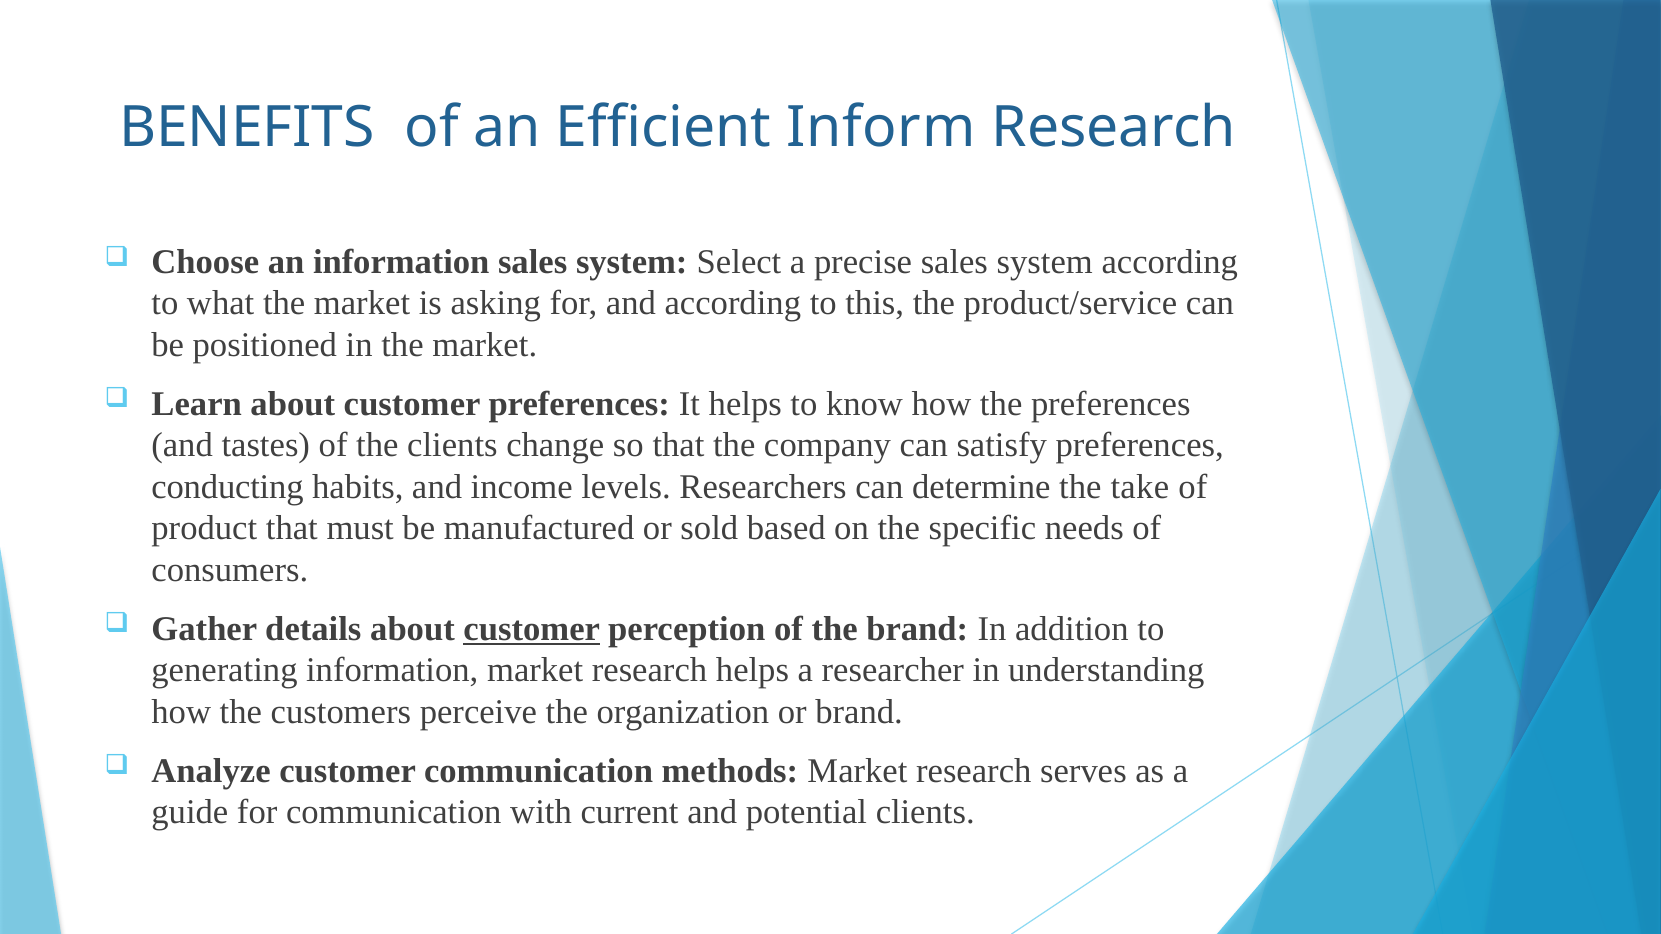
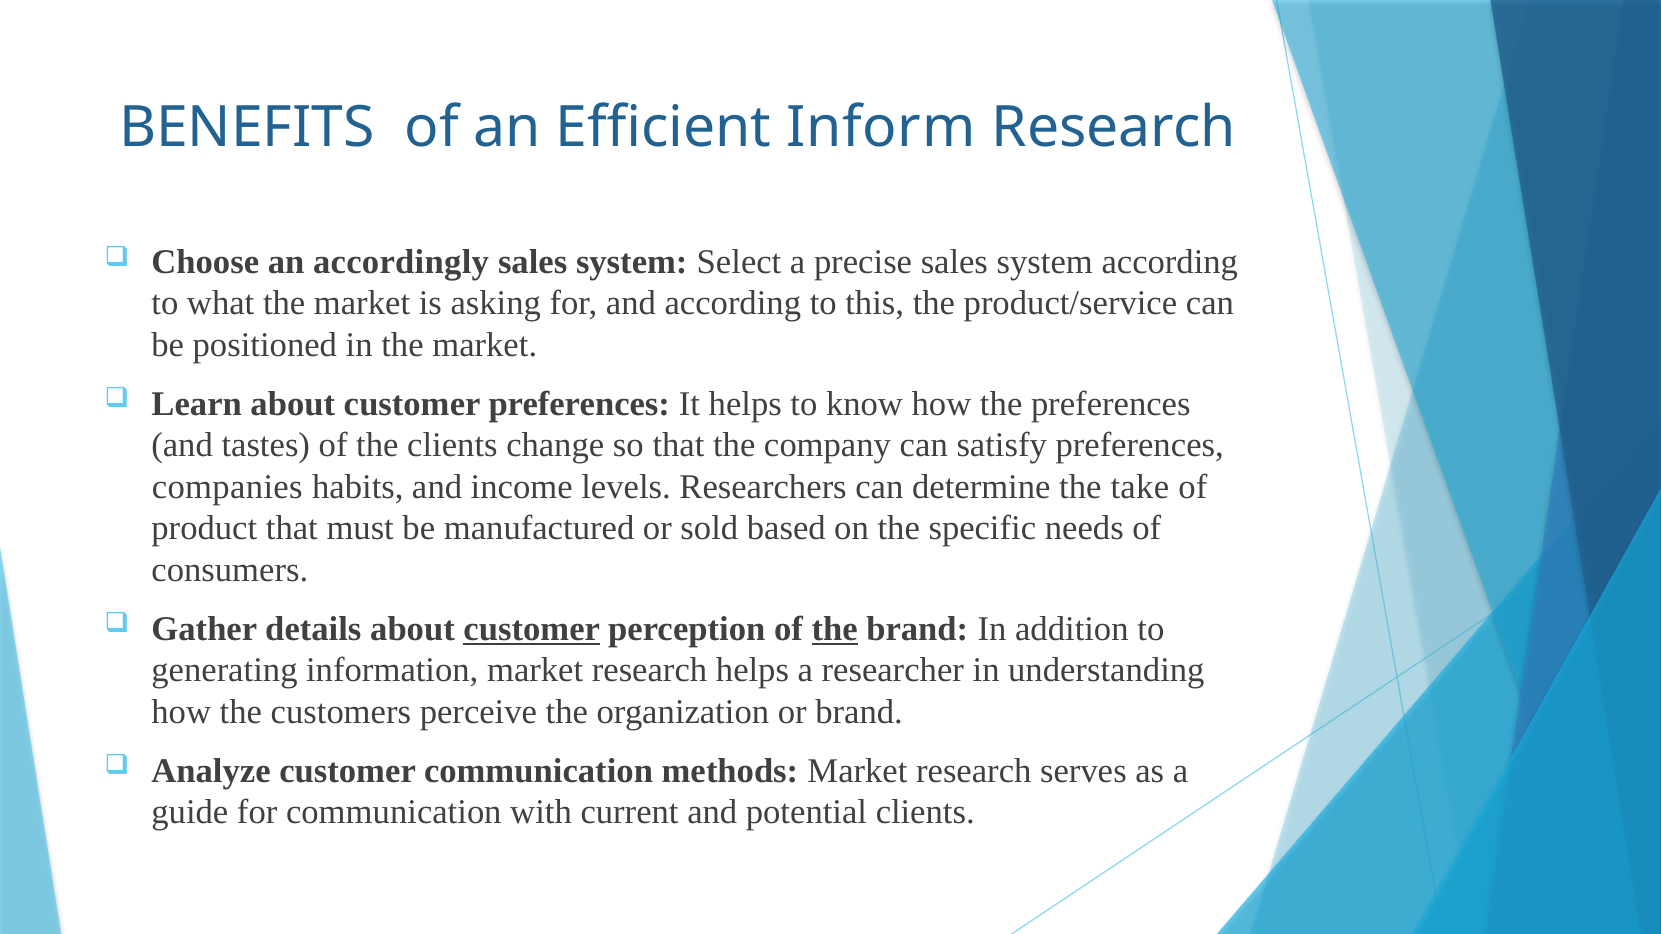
an information: information -> accordingly
conducting: conducting -> companies
the at (835, 629) underline: none -> present
